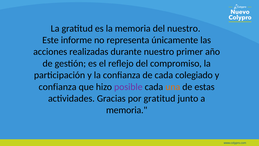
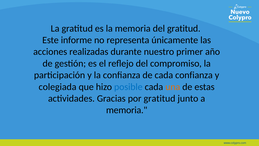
del nuestro: nuestro -> gratitud
cada colegiado: colegiado -> confianza
confianza at (58, 87): confianza -> colegiada
posible colour: purple -> blue
